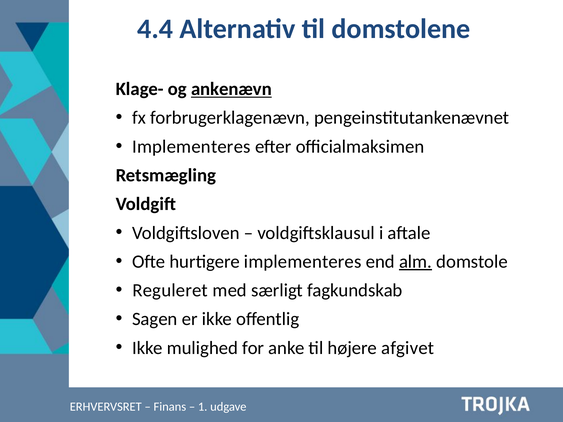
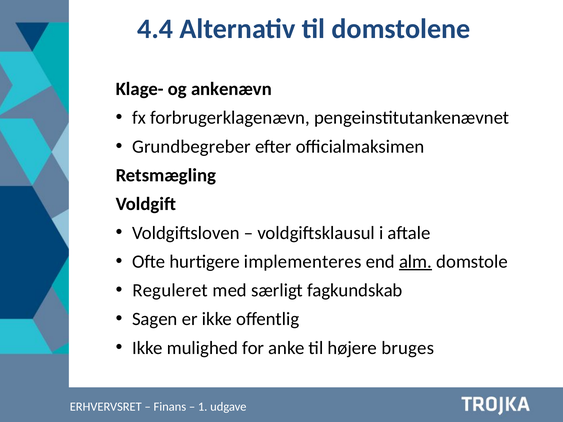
ankenævn underline: present -> none
Implementeres at (191, 147): Implementeres -> Grundbegreber
afgivet: afgivet -> bruges
